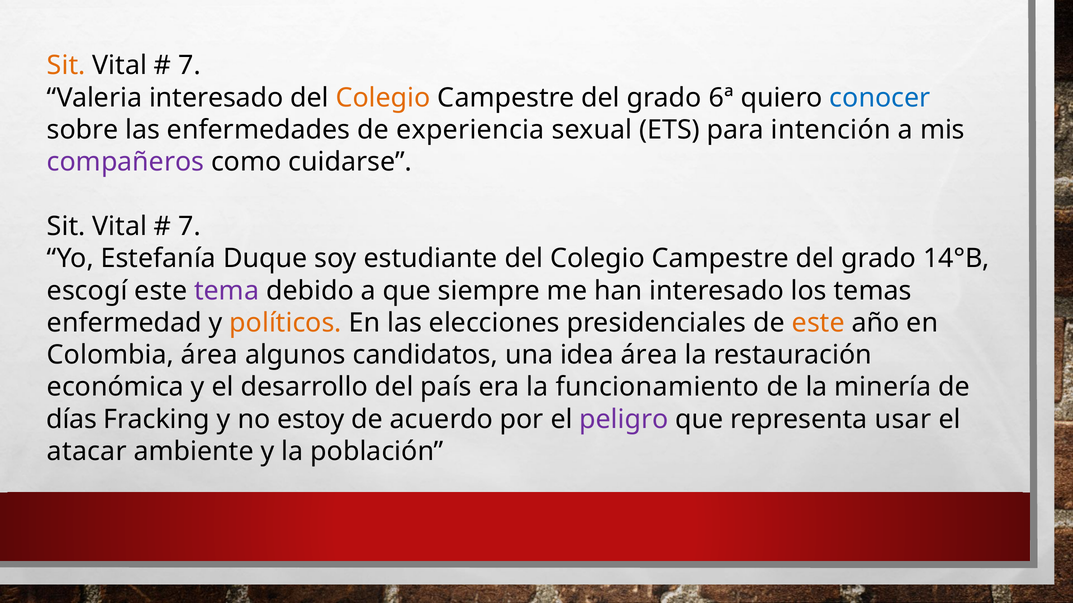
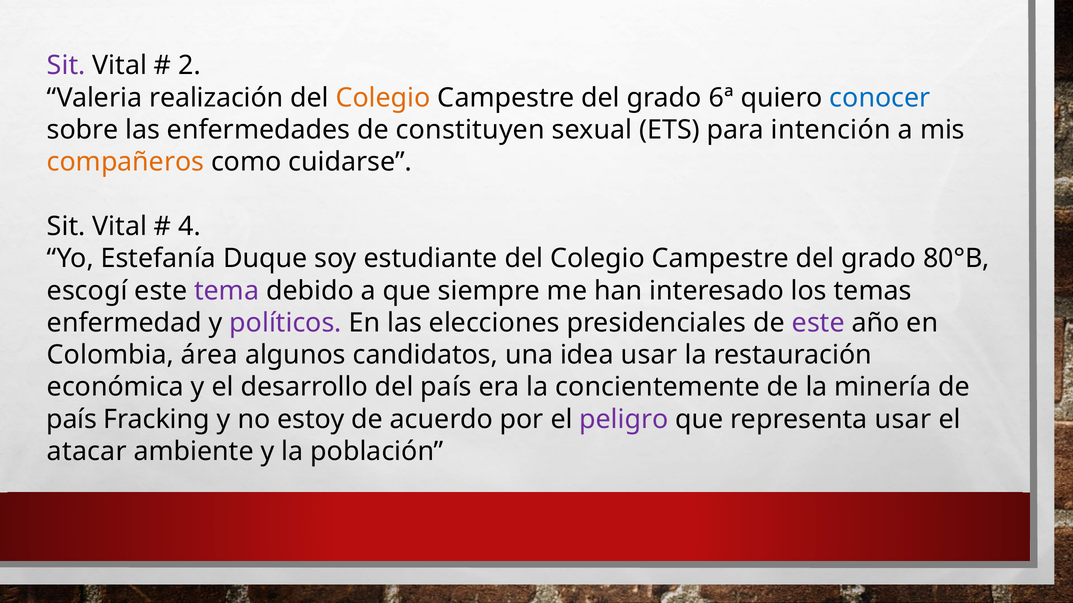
Sit at (66, 66) colour: orange -> purple
7 at (190, 66): 7 -> 2
Valeria interesado: interesado -> realización
experiencia: experiencia -> constituyen
compañeros colour: purple -> orange
7 at (190, 227): 7 -> 4
14°B: 14°B -> 80°B
políticos colour: orange -> purple
este at (818, 323) colour: orange -> purple
idea área: área -> usar
funcionamiento: funcionamiento -> concientemente
días at (72, 420): días -> país
